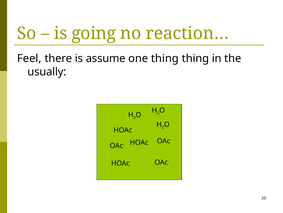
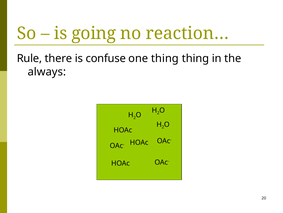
Feel: Feel -> Rule
assume: assume -> confuse
usually: usually -> always
